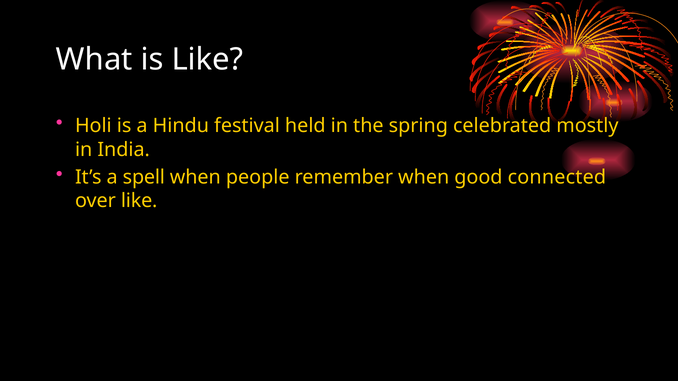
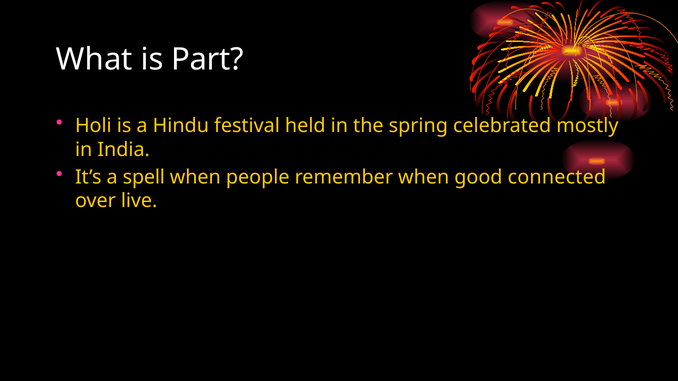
is Like: Like -> Part
over like: like -> live
